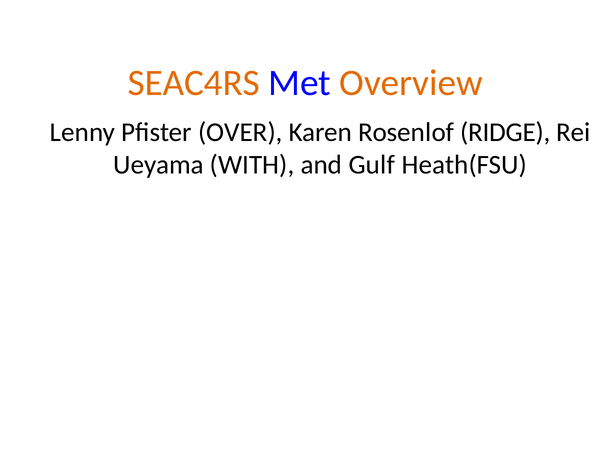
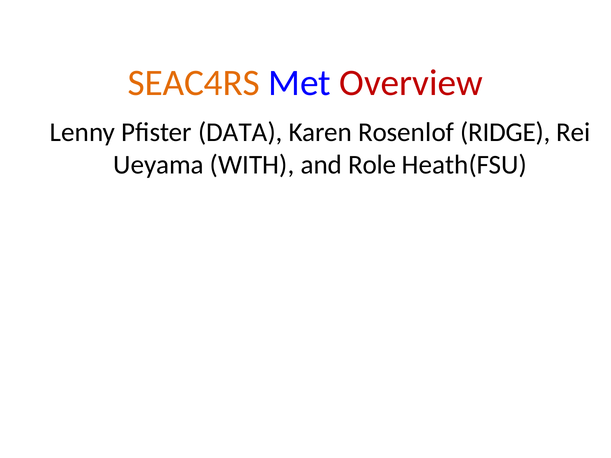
Overview colour: orange -> red
OVER: OVER -> DATA
Gulf: Gulf -> Role
